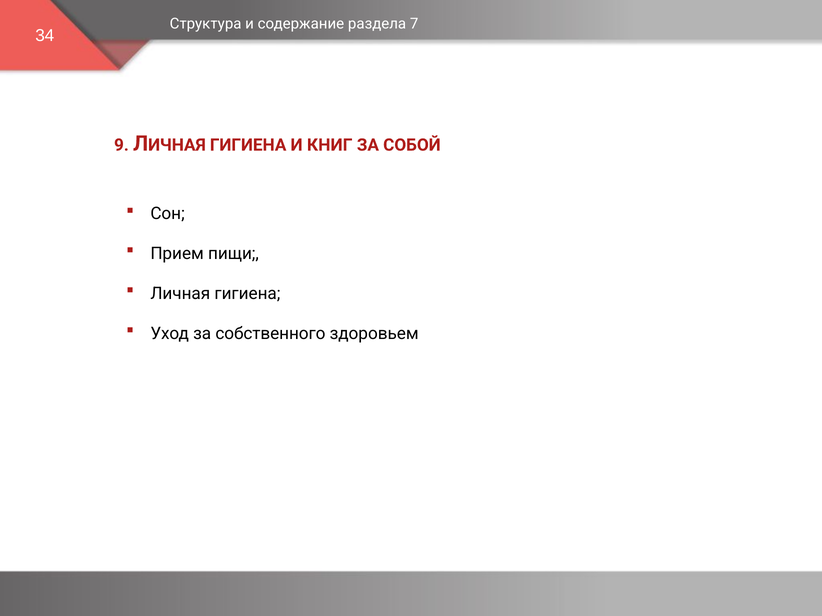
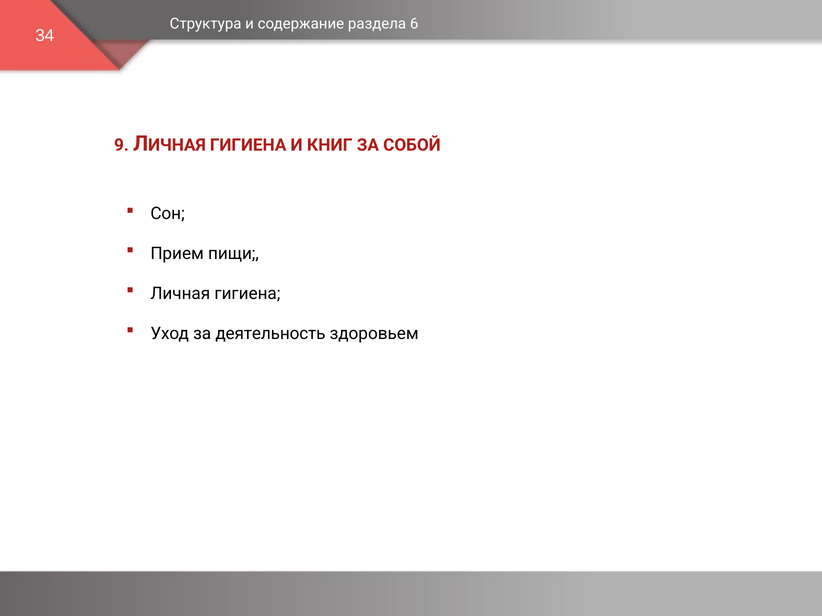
7: 7 -> 6
собственного: собственного -> деятельность
